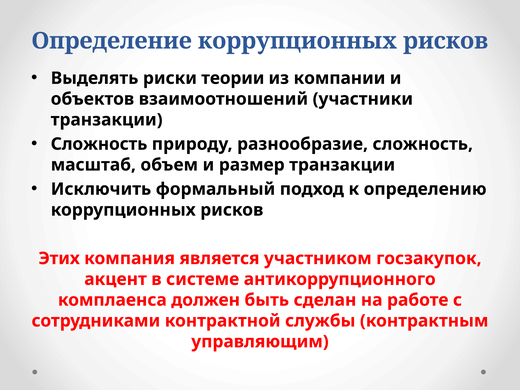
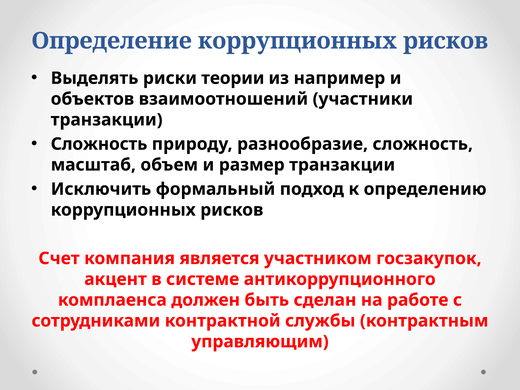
компании: компании -> например
Этих: Этих -> Счет
